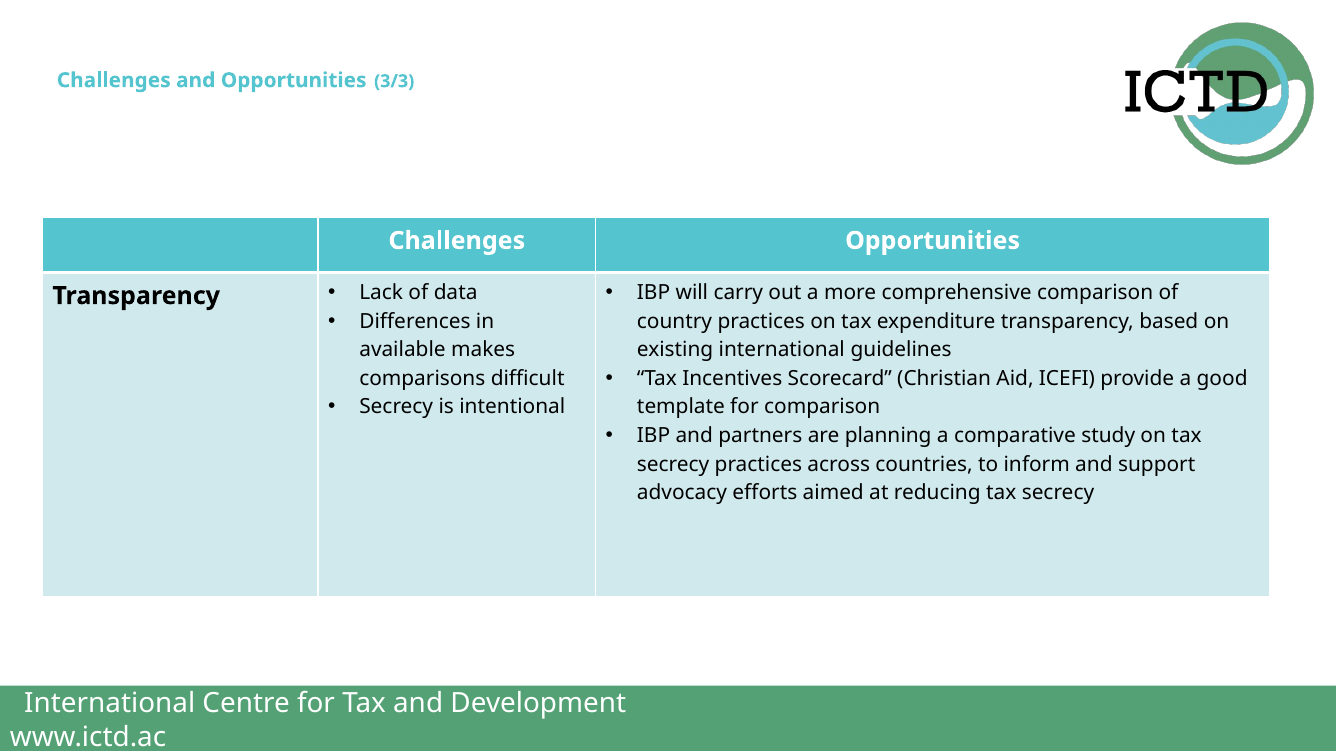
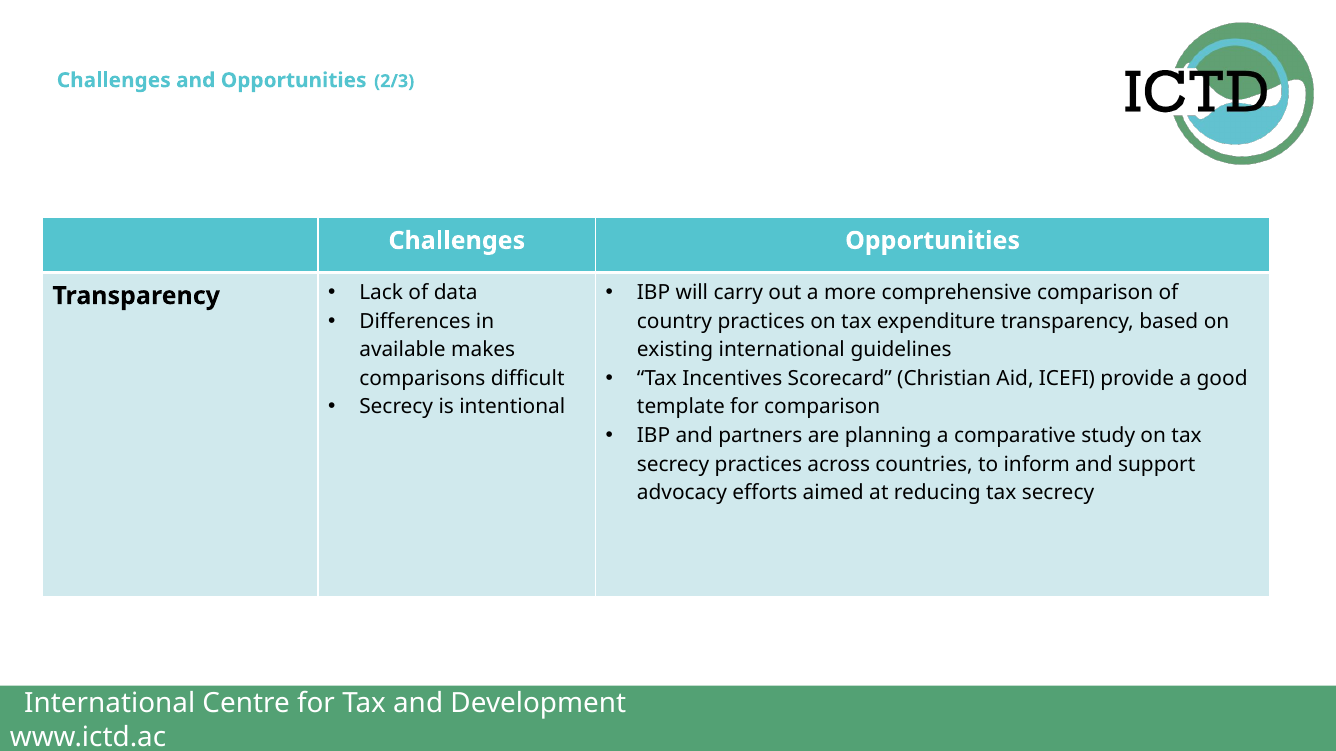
3/3: 3/3 -> 2/3
